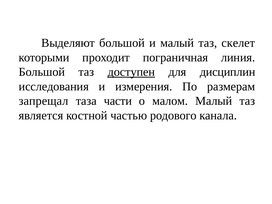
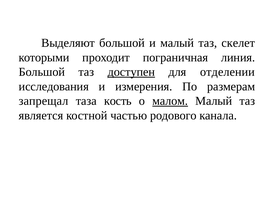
дисциплин: дисциплин -> отделении
части: части -> кость
малом underline: none -> present
